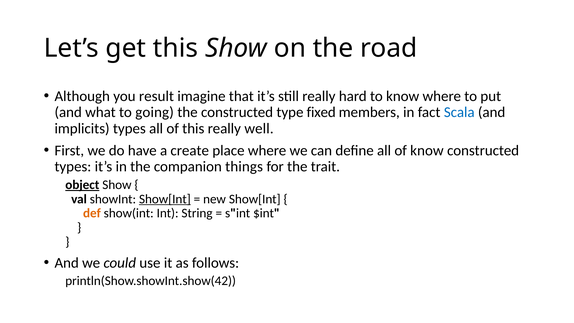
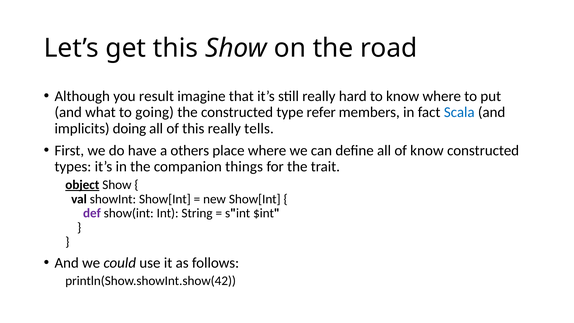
fixed: fixed -> refer
implicits types: types -> doing
well: well -> tells
create: create -> others
Show[Int at (165, 199) underline: present -> none
def colour: orange -> purple
